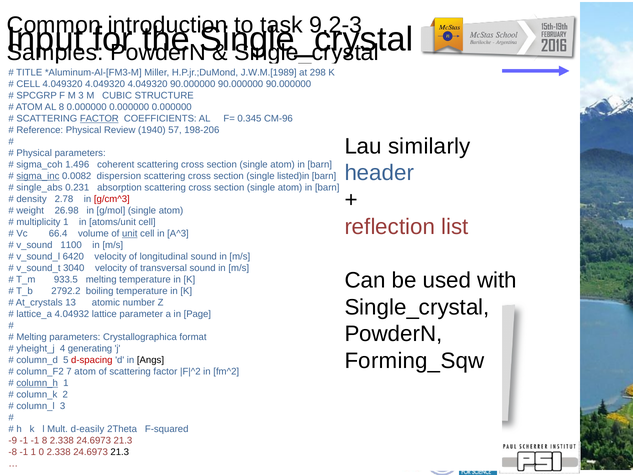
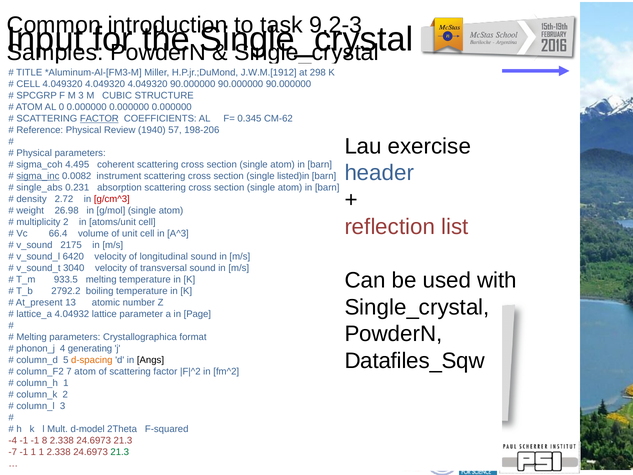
J.W.M.[1989: J.W.M.[1989 -> J.W.M.[1912
AL 8: 8 -> 0
CM-96: CM-96 -> CM-62
similarly: similarly -> exercise
1.496: 1.496 -> 4.495
dispersion: dispersion -> instrument
2.78: 2.78 -> 2.72
multiplicity 1: 1 -> 2
unit underline: present -> none
1100: 1100 -> 2175
At_crystals: At_crystals -> At_present
yheight_j: yheight_j -> phonon_j
Forming_Sqw: Forming_Sqw -> Datafiles_Sqw
d-spacing colour: red -> orange
column_h underline: present -> none
d-easily: d-easily -> d-model
-9: -9 -> -4
-8: -8 -> -7
1 0: 0 -> 1
21.3 at (120, 452) colour: black -> green
